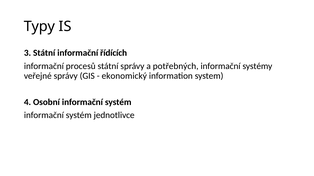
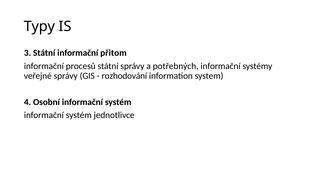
řídících: řídících -> přitom
ekonomický: ekonomický -> rozhodování
